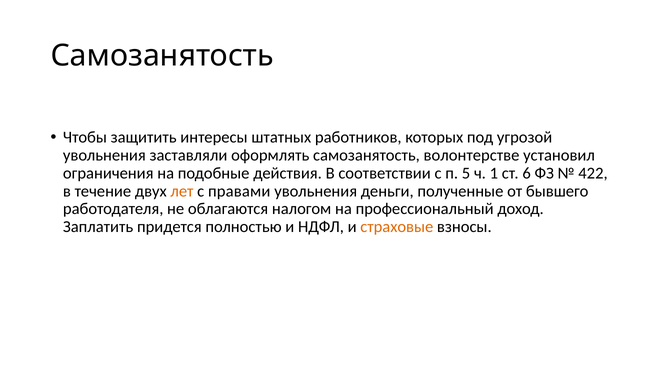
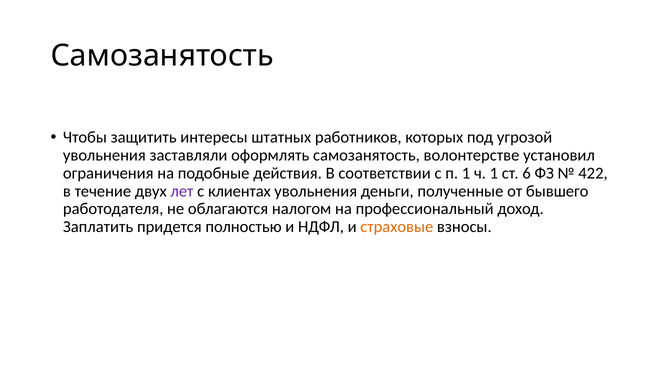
п 5: 5 -> 1
лет colour: orange -> purple
правами: правами -> клиентах
